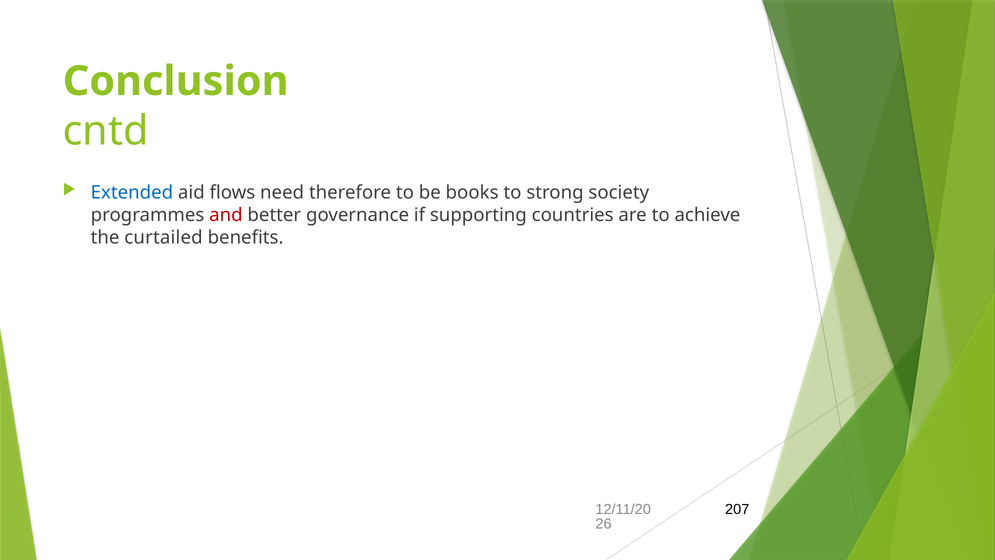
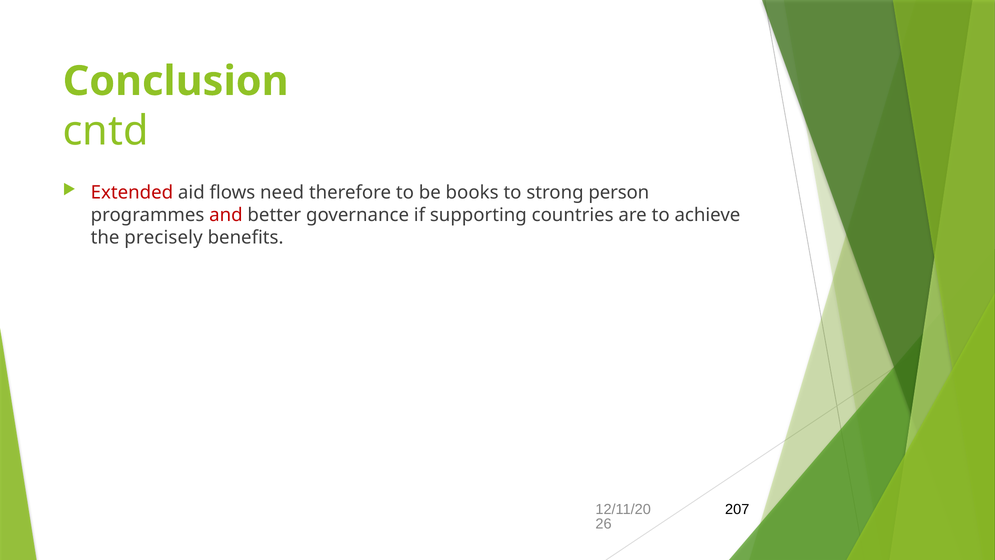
Extended colour: blue -> red
society: society -> person
curtailed: curtailed -> precisely
